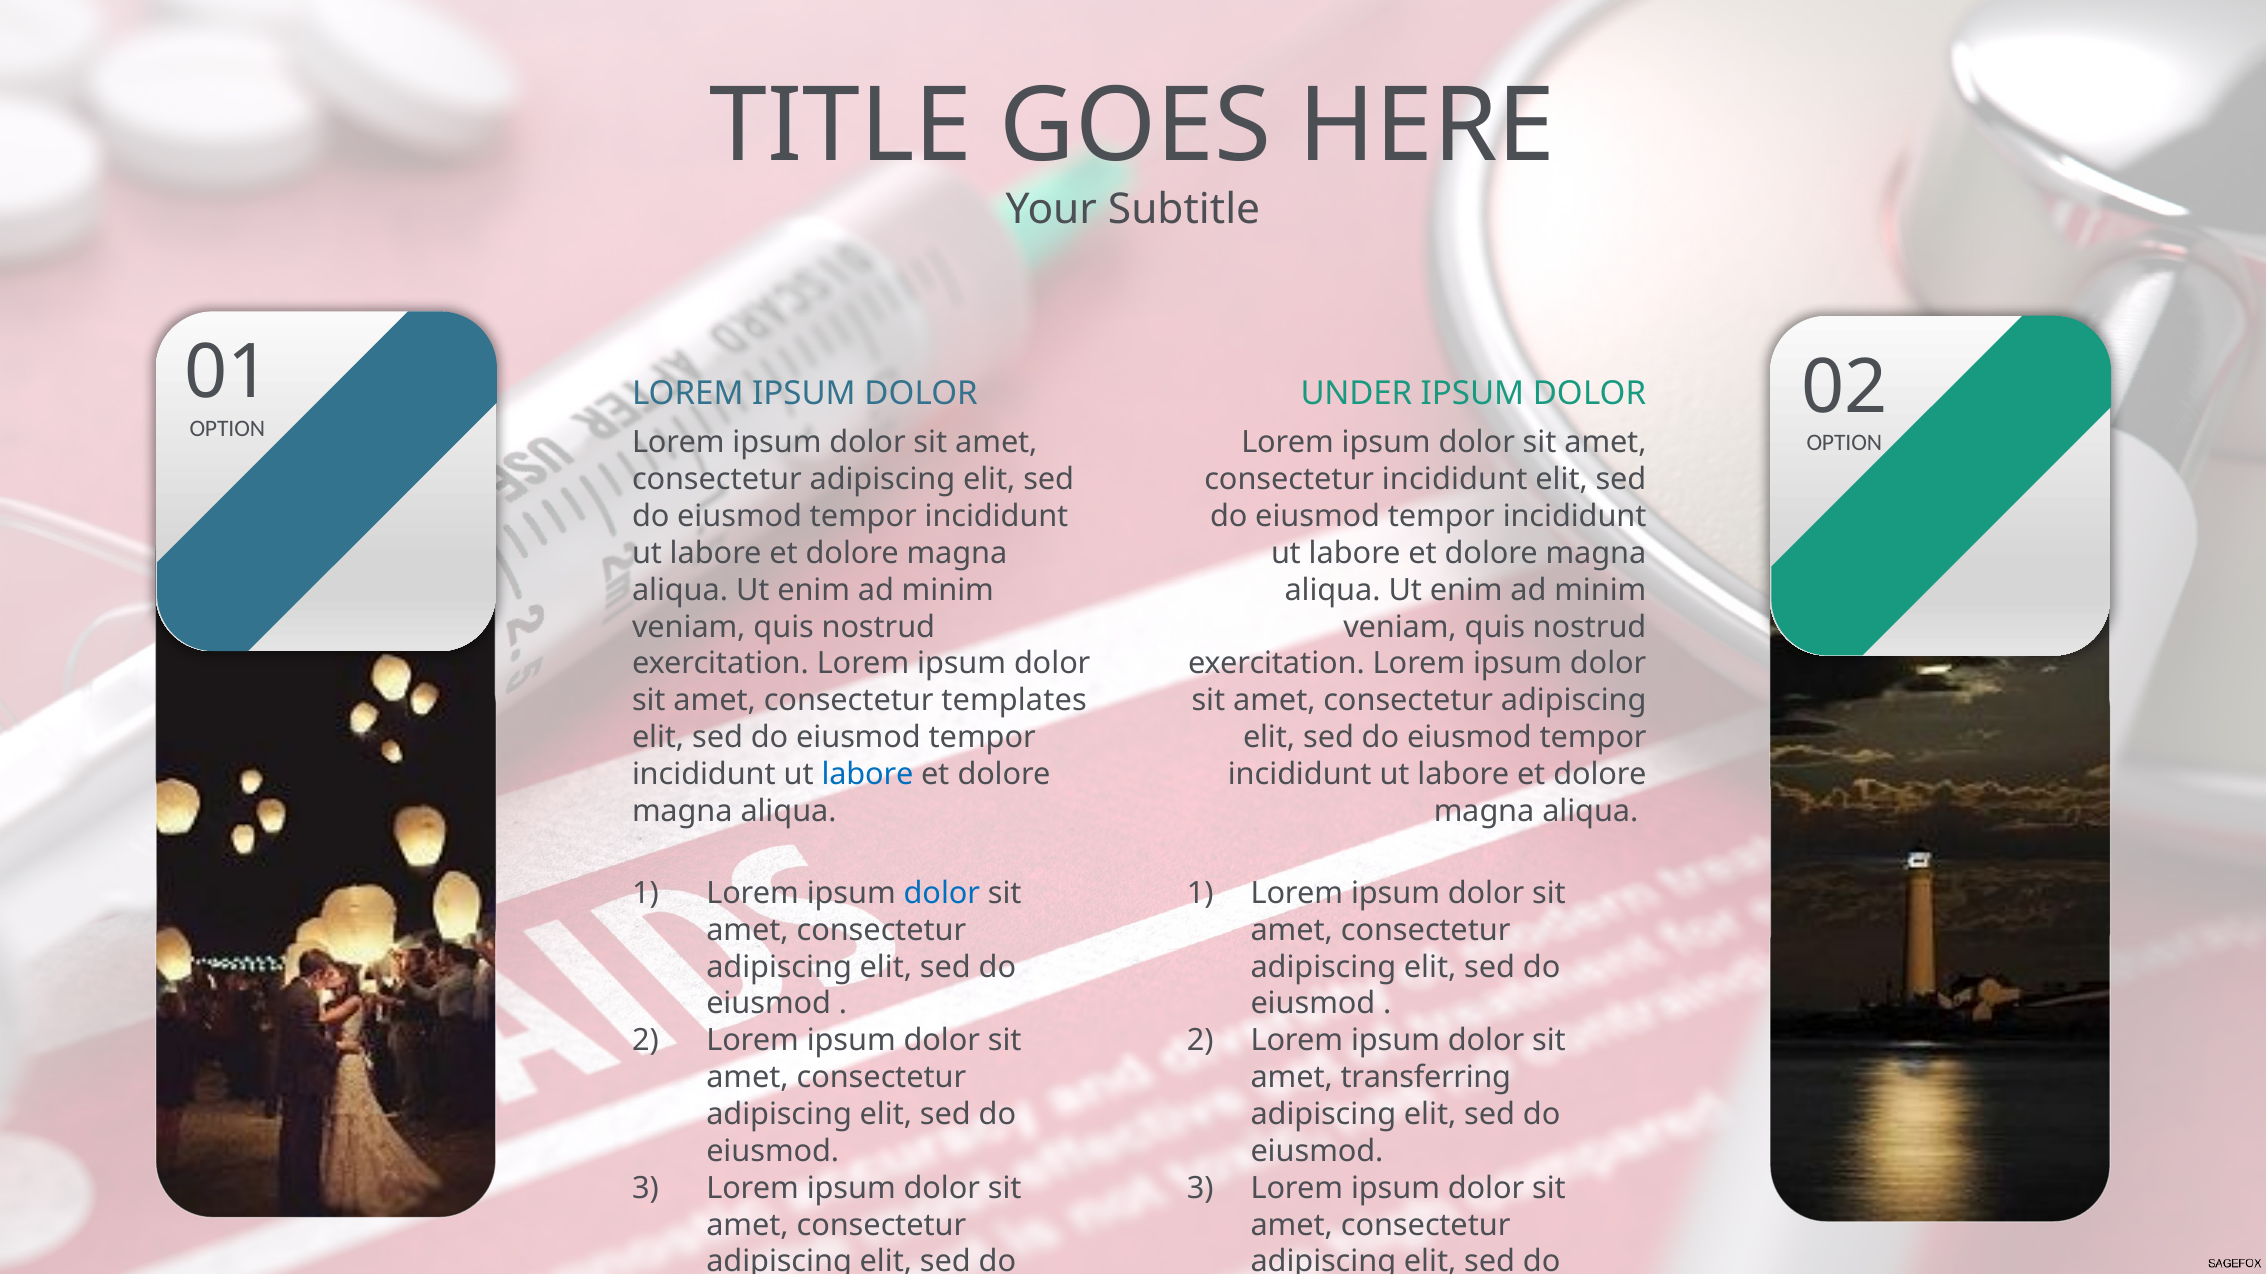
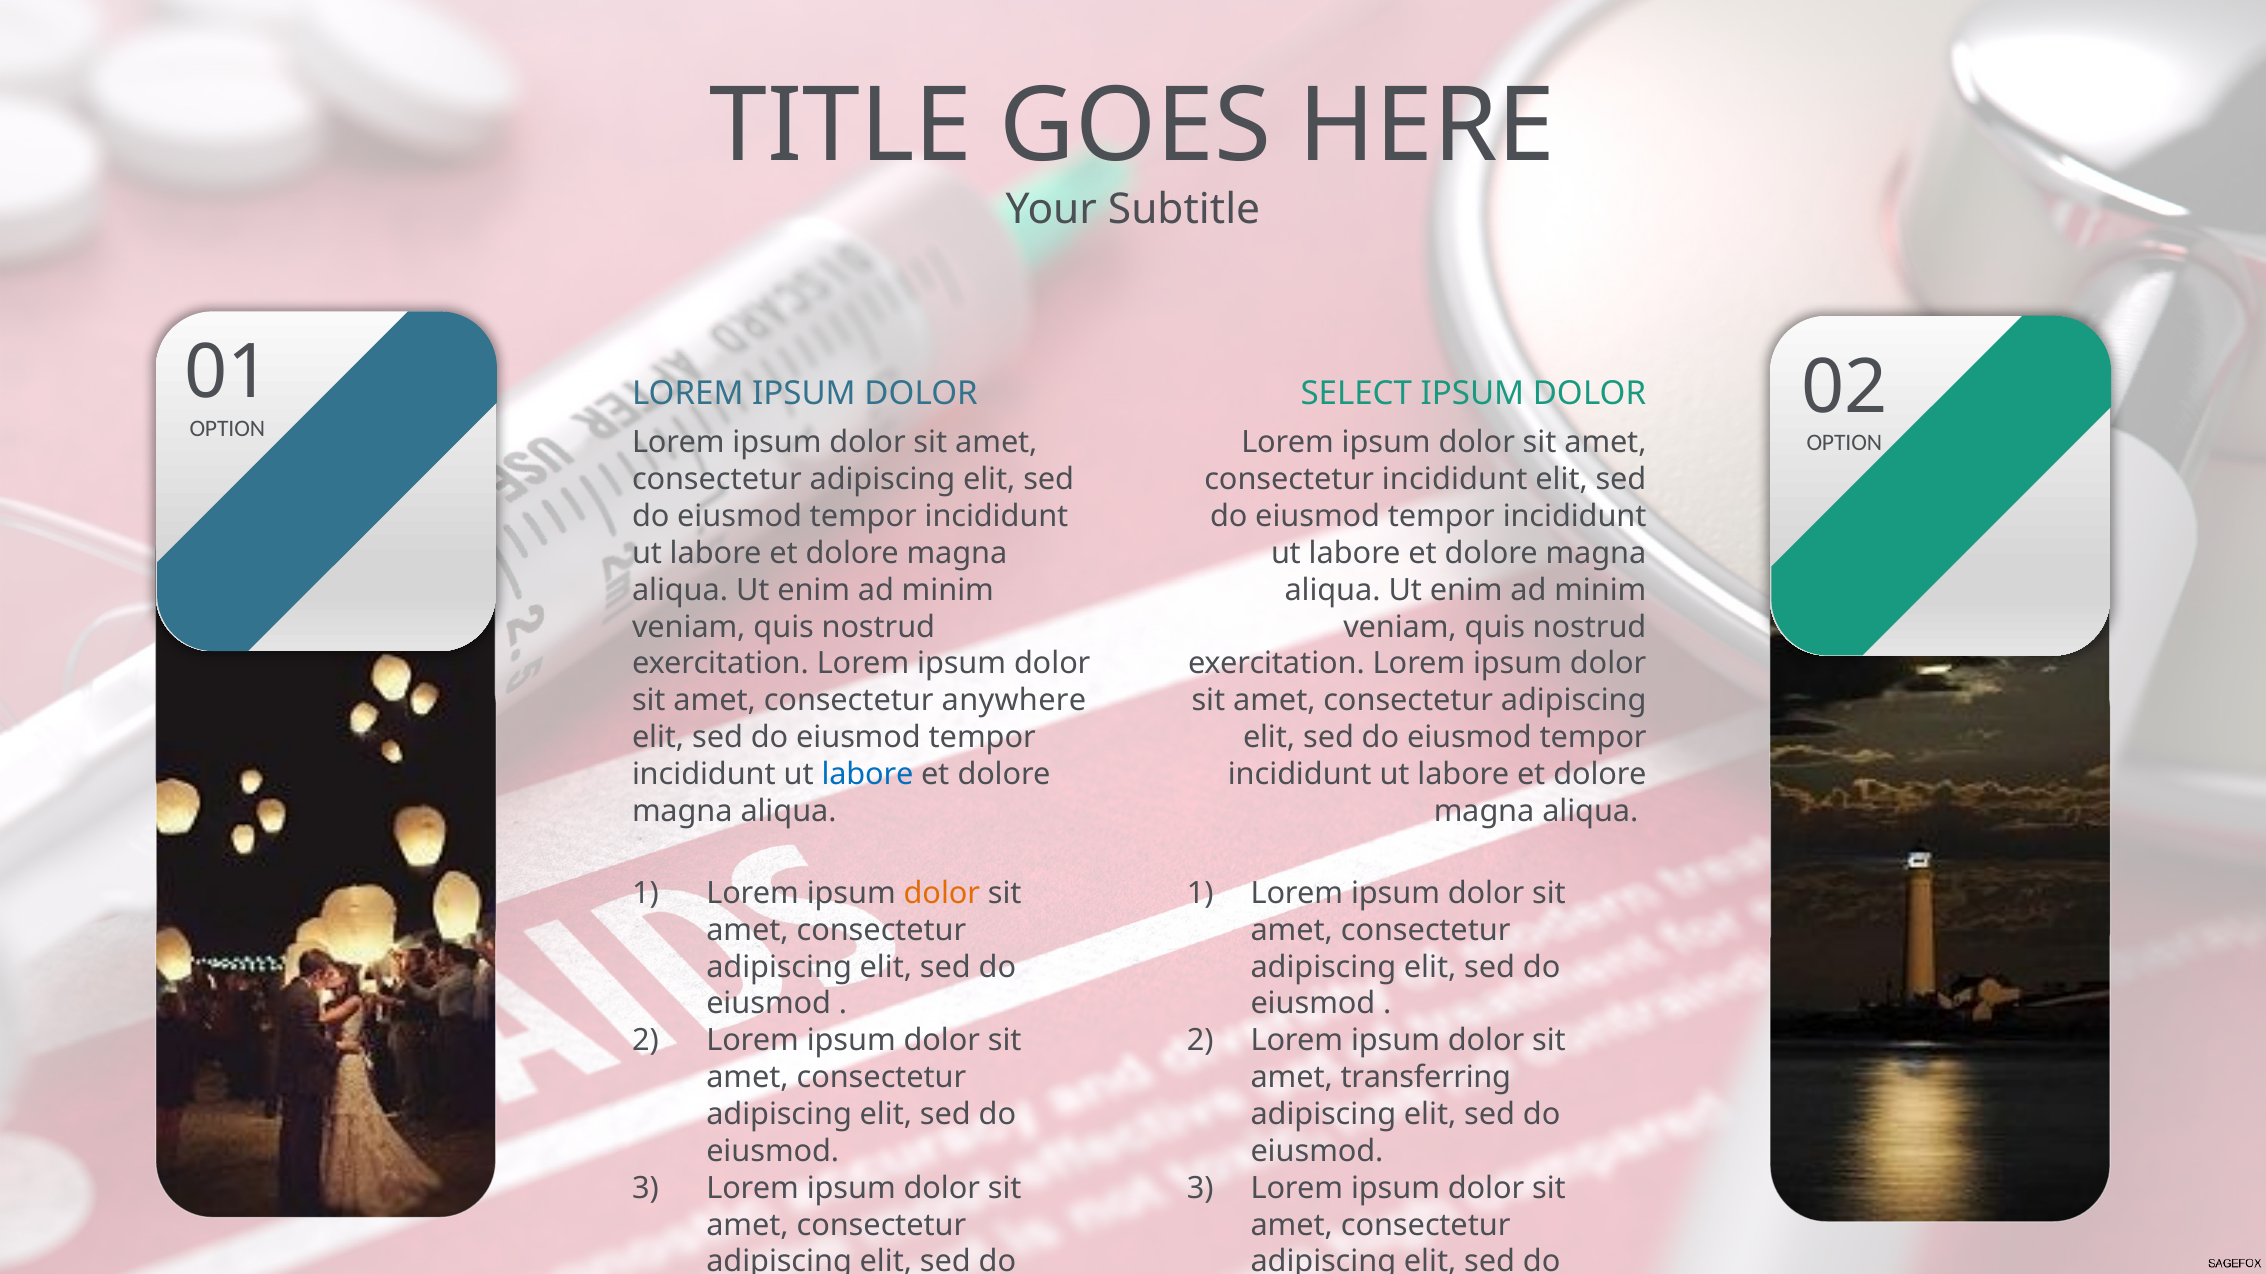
UNDER: UNDER -> SELECT
templates: templates -> anywhere
dolor at (942, 894) colour: blue -> orange
